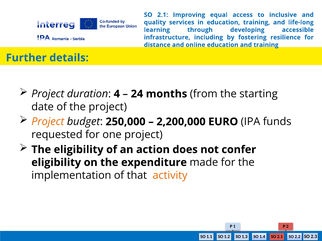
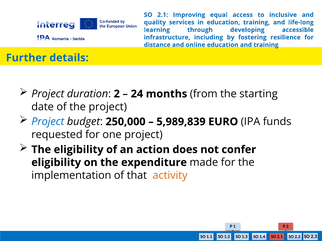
duration 4: 4 -> 2
Project at (48, 122) colour: orange -> blue
2,200,000: 2,200,000 -> 5,989,839
